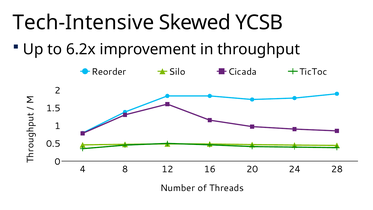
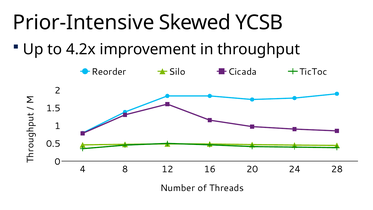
Tech-Intensive: Tech-Intensive -> Prior-Intensive
6.2x: 6.2x -> 4.2x
